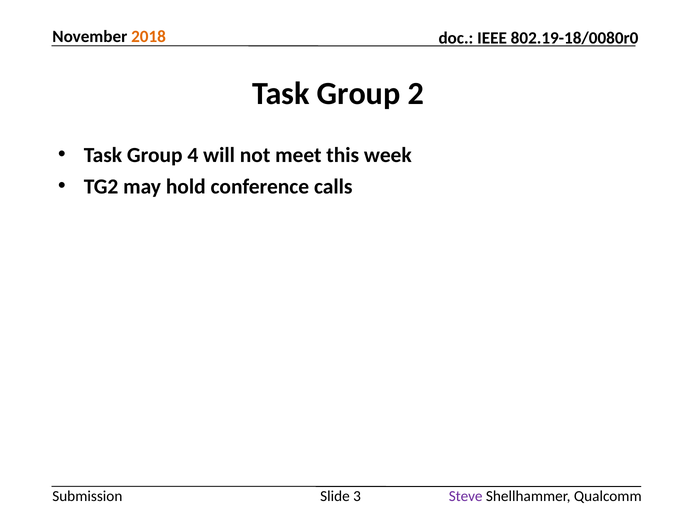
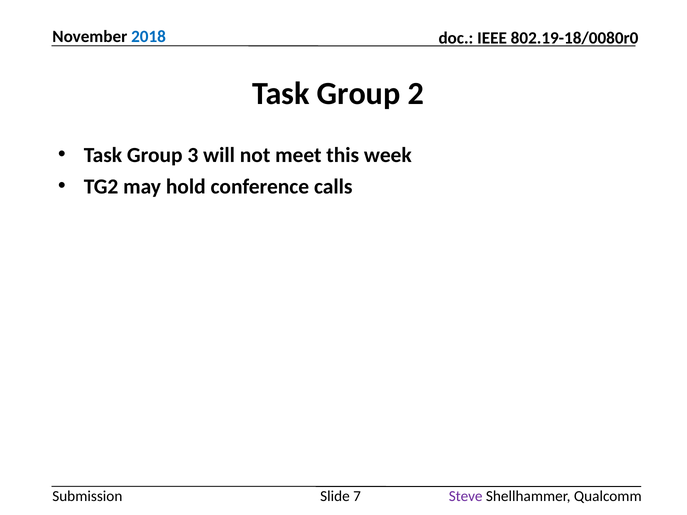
2018 colour: orange -> blue
4: 4 -> 3
3: 3 -> 7
